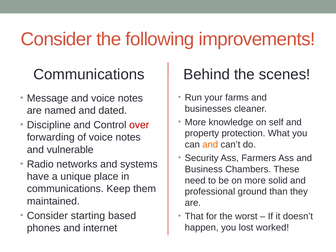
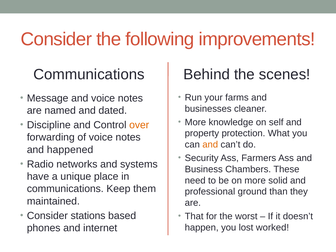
over colour: red -> orange
vulnerable: vulnerable -> happened
starting: starting -> stations
